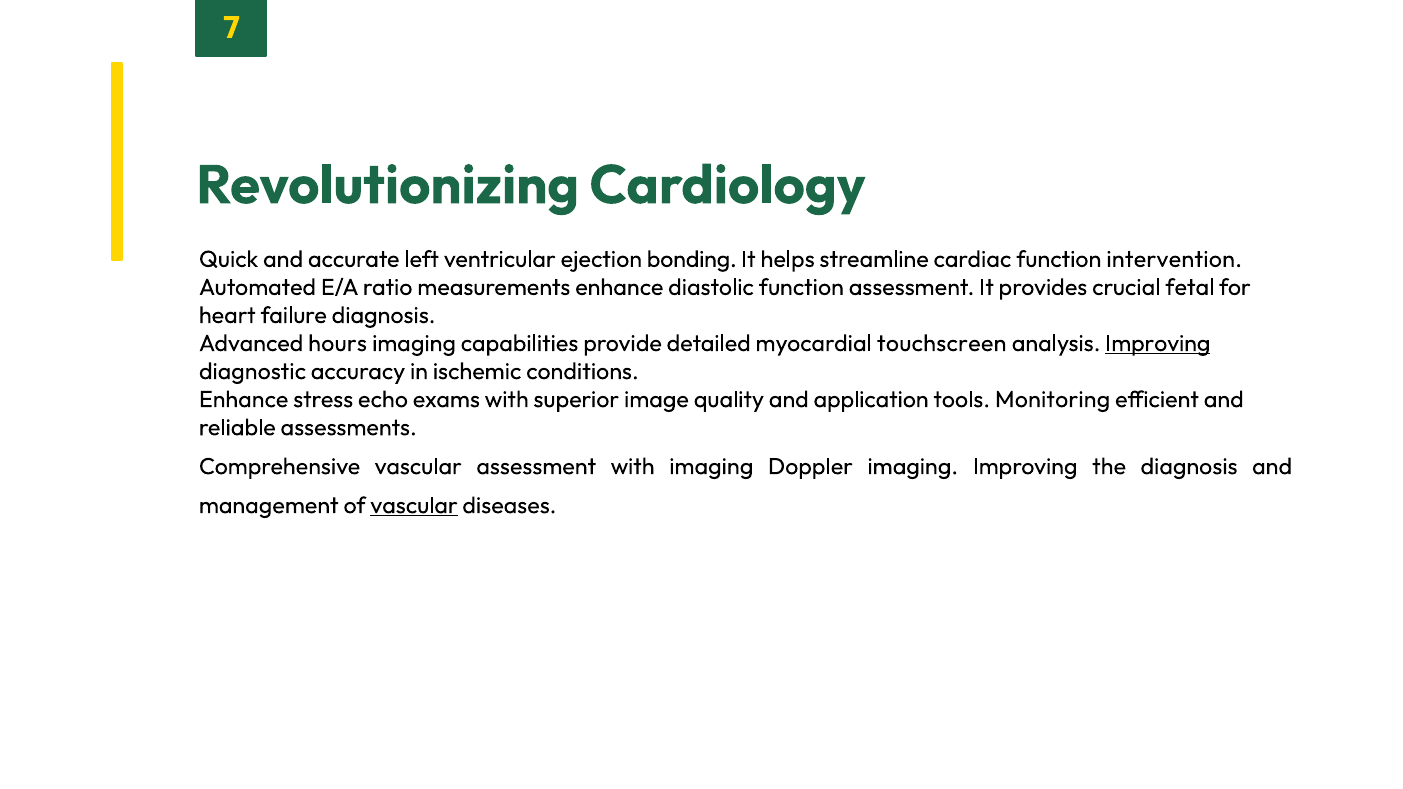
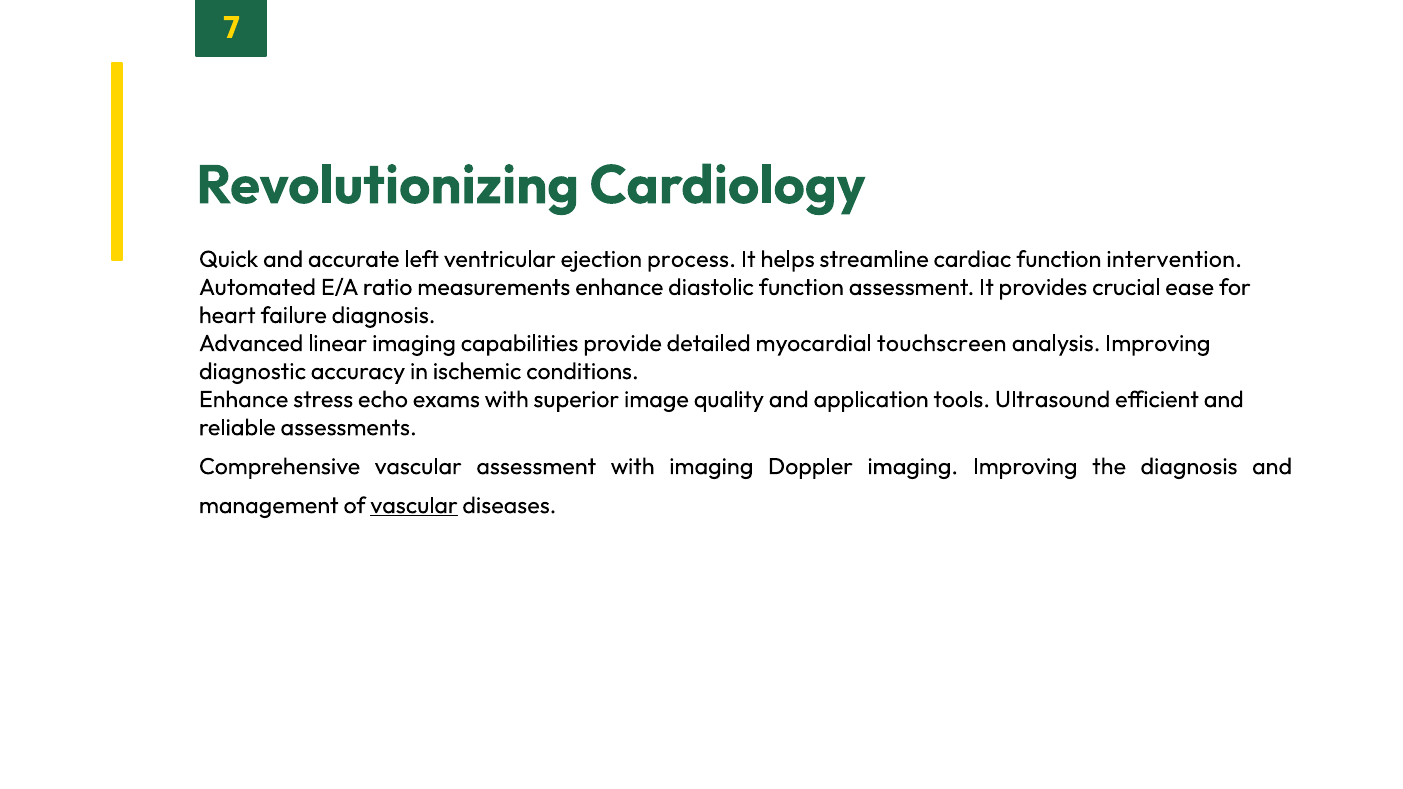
bonding: bonding -> process
fetal: fetal -> ease
hours: hours -> linear
Improving at (1158, 343) underline: present -> none
Monitoring: Monitoring -> Ultrasound
